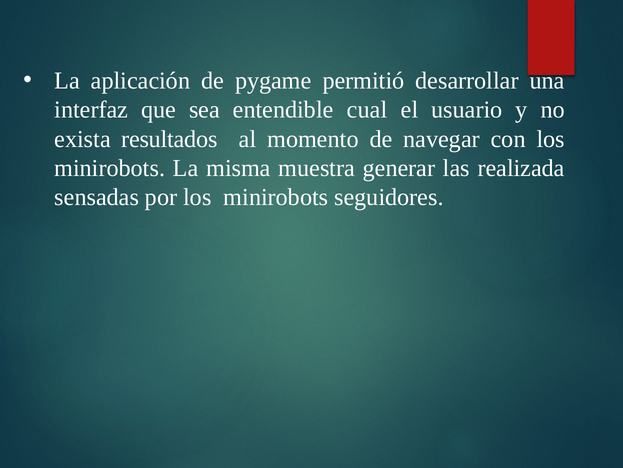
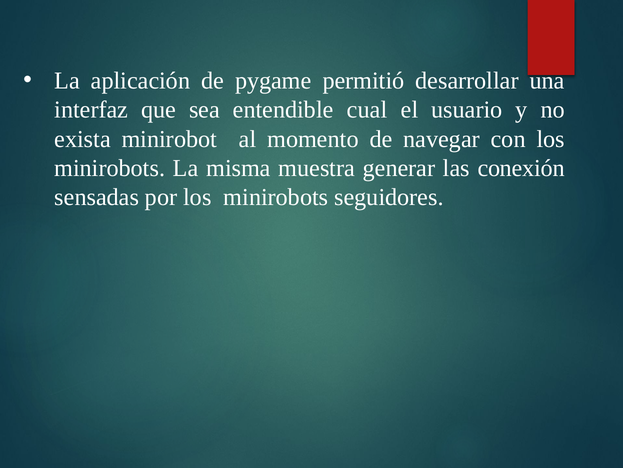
resultados: resultados -> minirobot
realizada: realizada -> conexión
